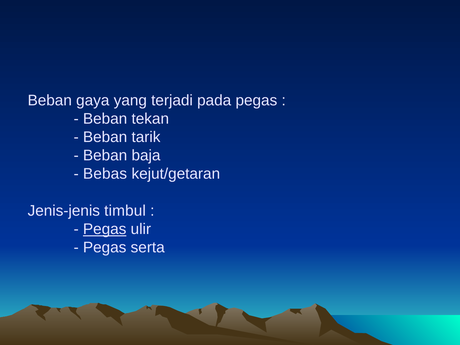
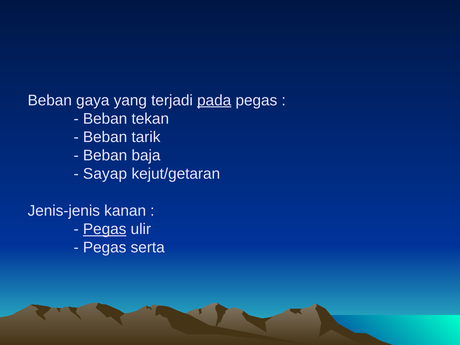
pada underline: none -> present
Bebas: Bebas -> Sayap
timbul: timbul -> kanan
